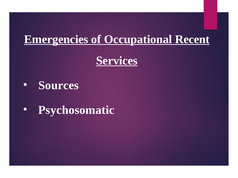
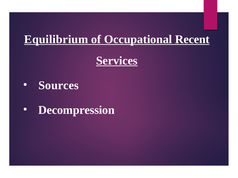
Emergencies: Emergencies -> Equilibrium
Psychosomatic: Psychosomatic -> Decompression
